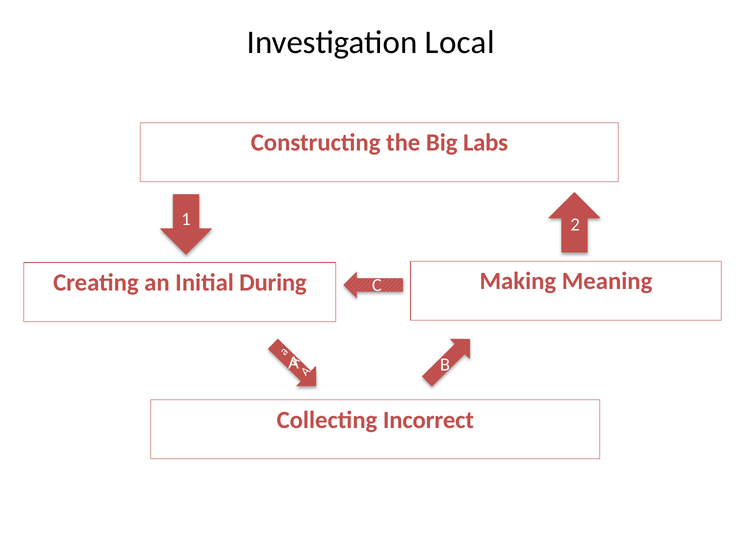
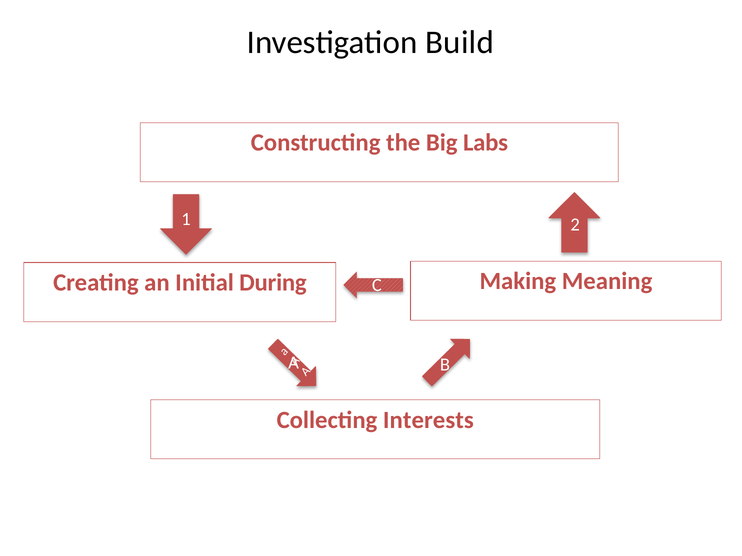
Local: Local -> Build
Incorrect: Incorrect -> Interests
